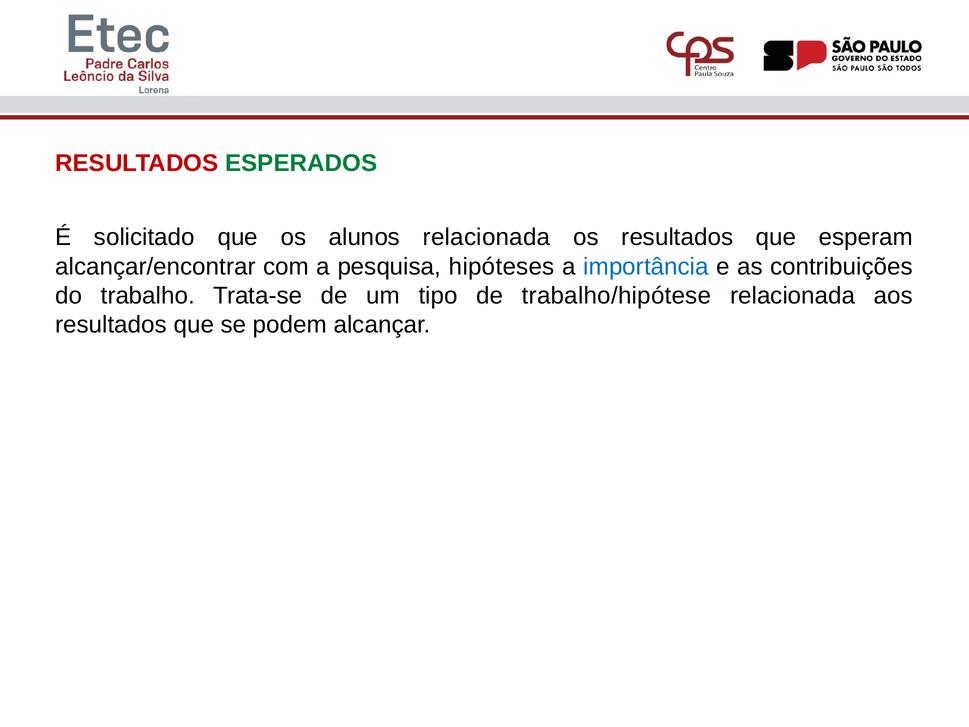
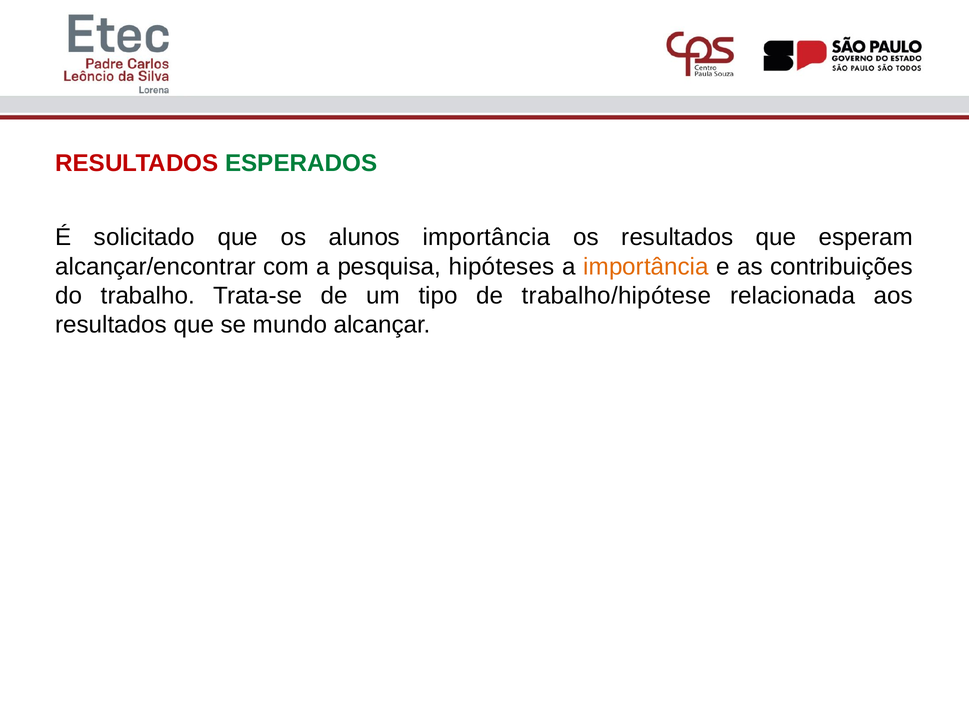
alunos relacionada: relacionada -> importância
importância at (646, 266) colour: blue -> orange
podem: podem -> mundo
